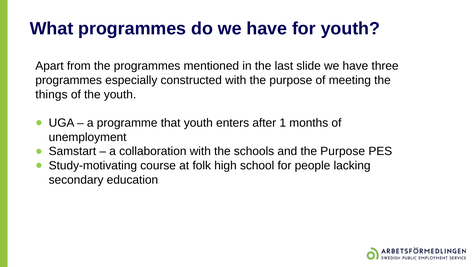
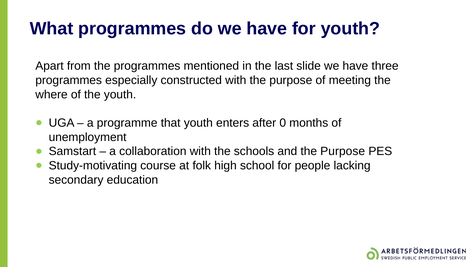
things: things -> where
1: 1 -> 0
